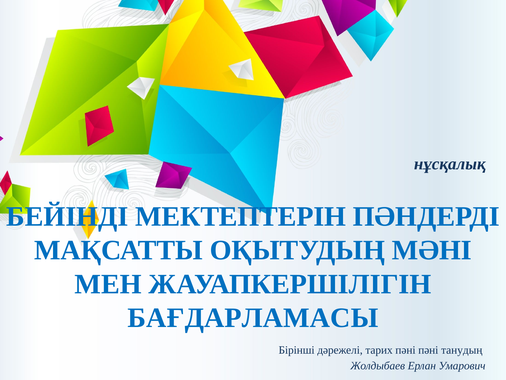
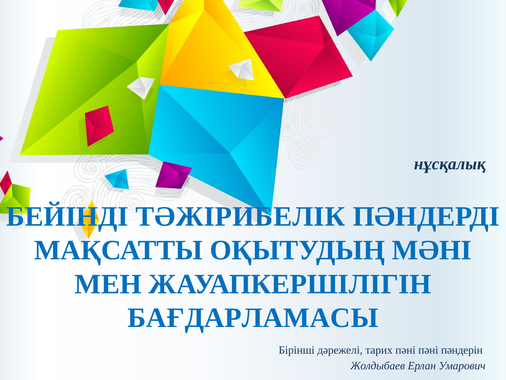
МЕКТЕПТЕРІН: МЕКТЕПТЕРІН -> ТӘЖІРИБЕЛІК
танудың: танудың -> пәндерін
